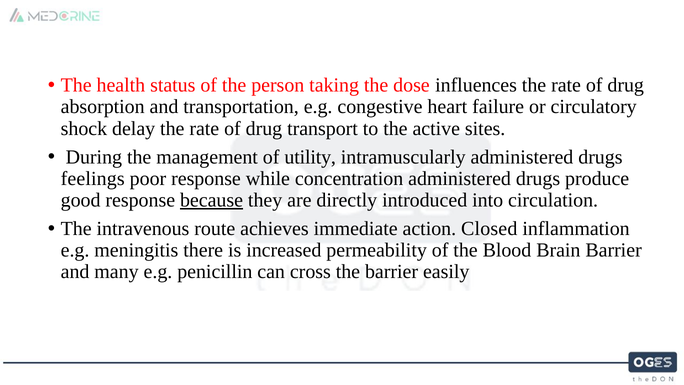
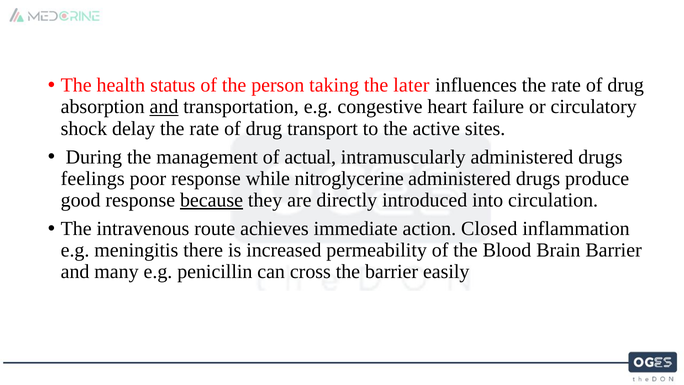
dose: dose -> later
and at (164, 107) underline: none -> present
utility: utility -> actual
concentration: concentration -> nitroglycerine
